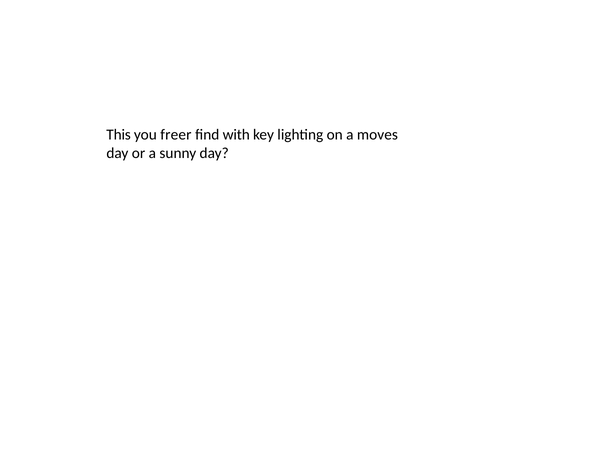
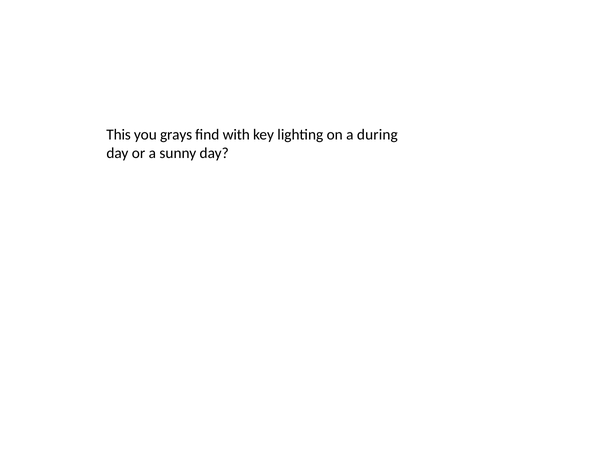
freer: freer -> grays
moves: moves -> during
